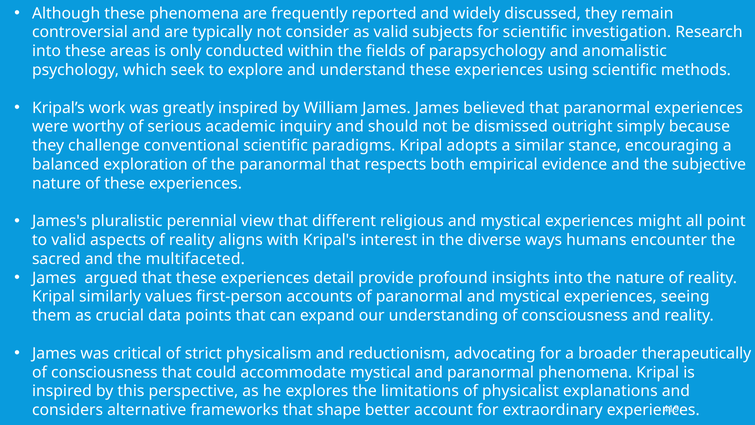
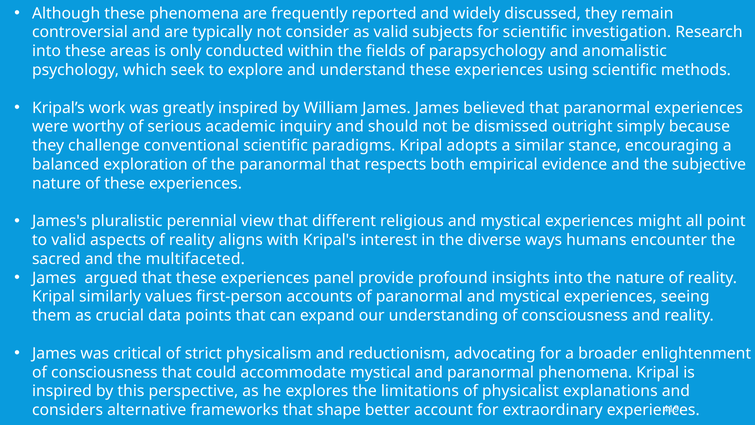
detail: detail -> panel
therapeutically: therapeutically -> enlightenment
